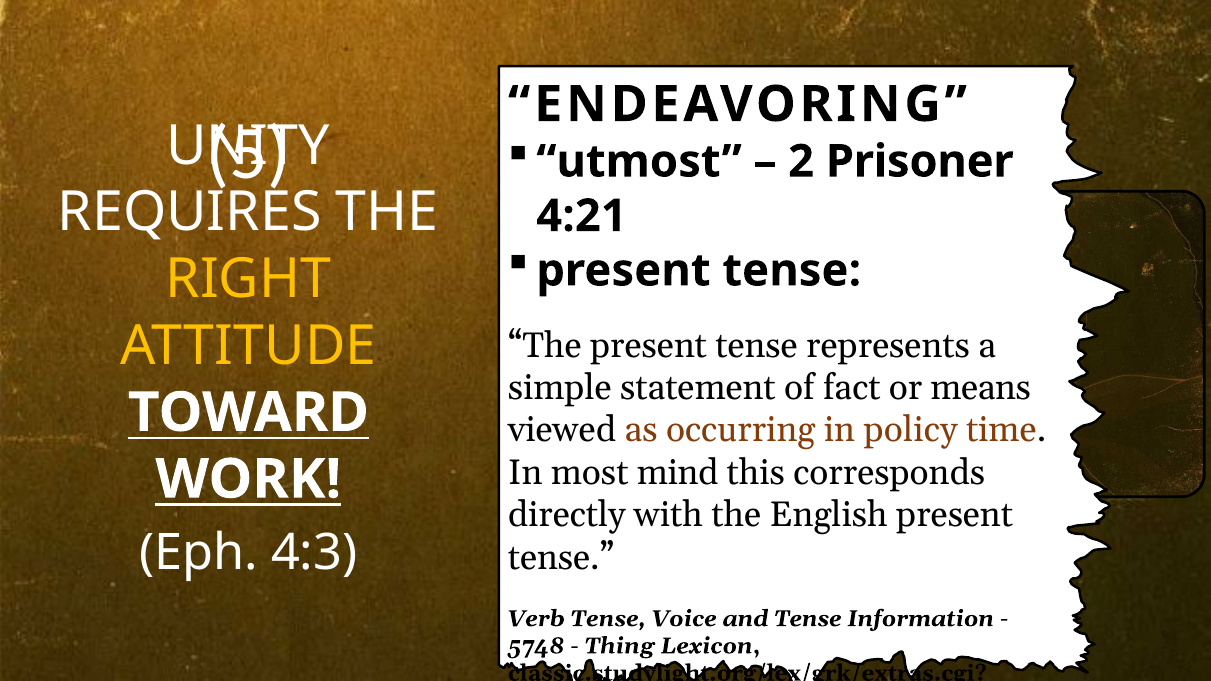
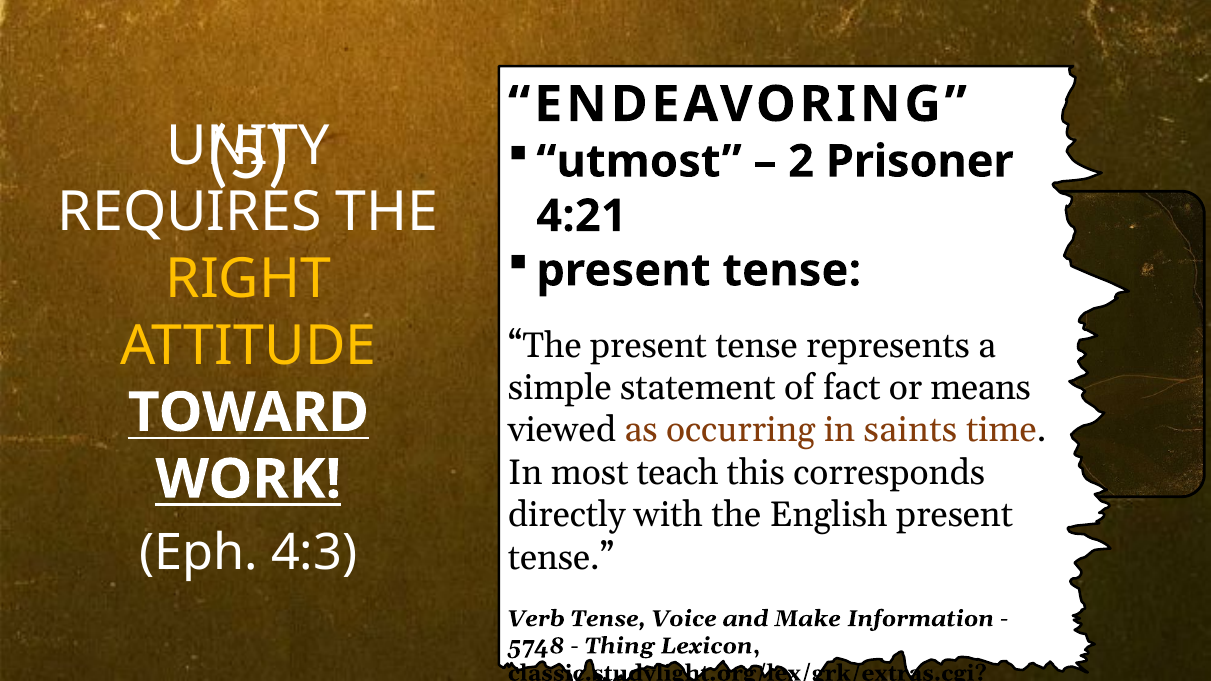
policy: policy -> saints
mind: mind -> teach
and Tense: Tense -> Make
